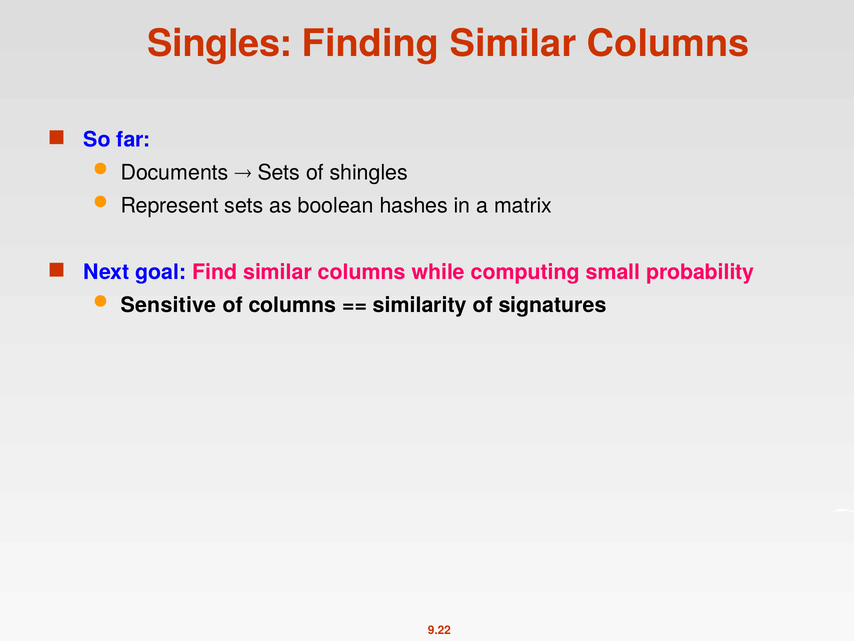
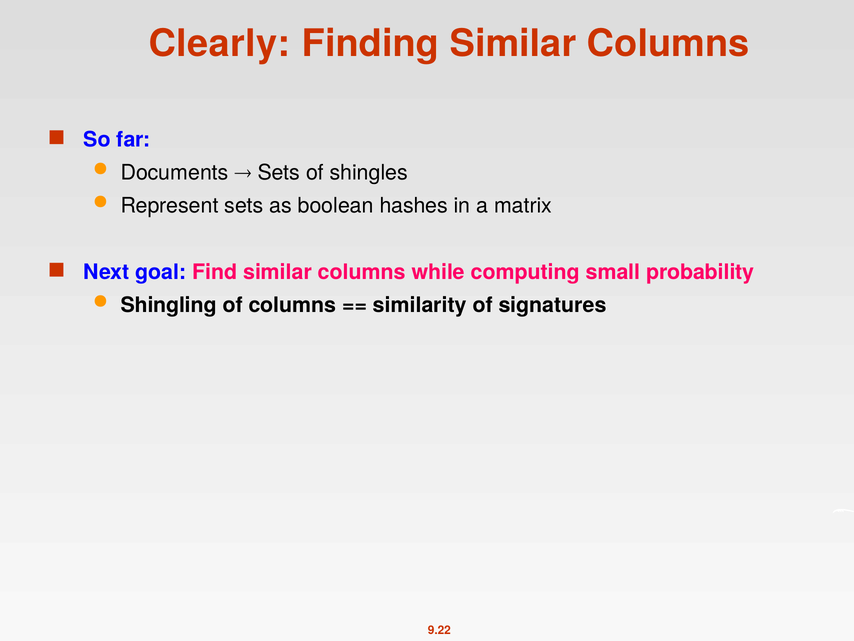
Singles: Singles -> Clearly
Sensitive: Sensitive -> Shingling
